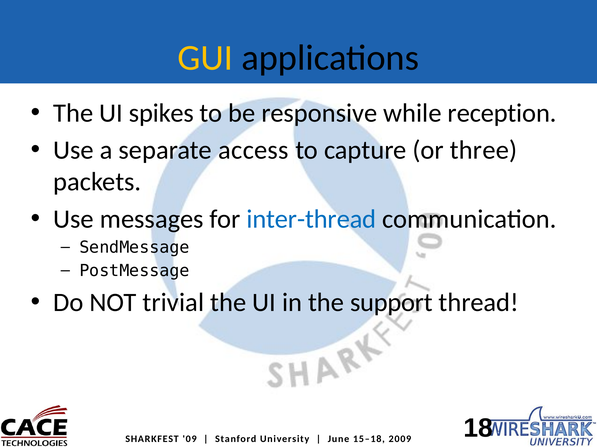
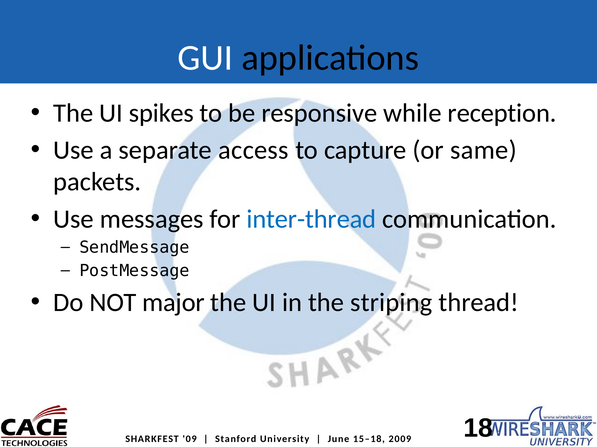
GUI colour: yellow -> white
three: three -> same
trivial: trivial -> major
support: support -> striping
